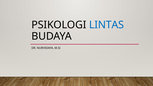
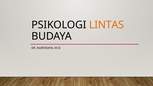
LINTAS colour: blue -> orange
